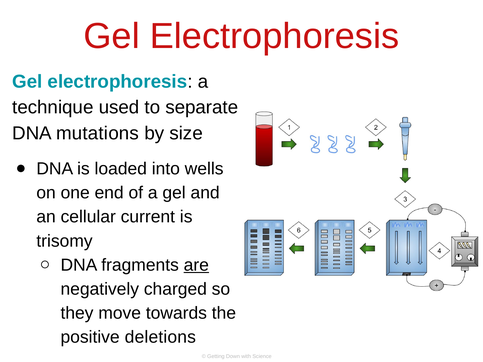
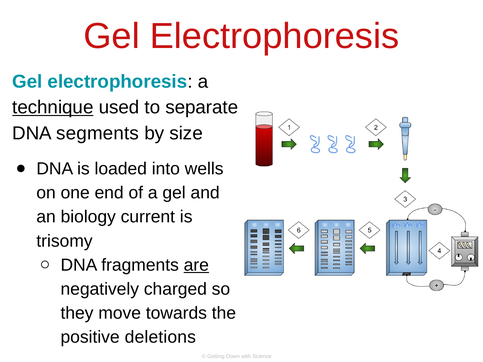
technique underline: none -> present
mutations: mutations -> segments
cellular: cellular -> biology
